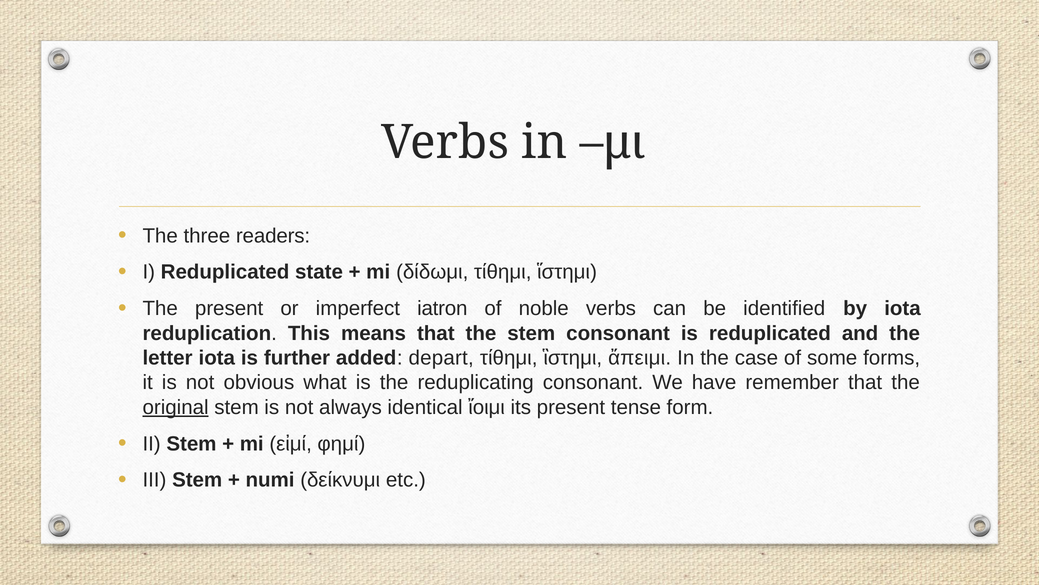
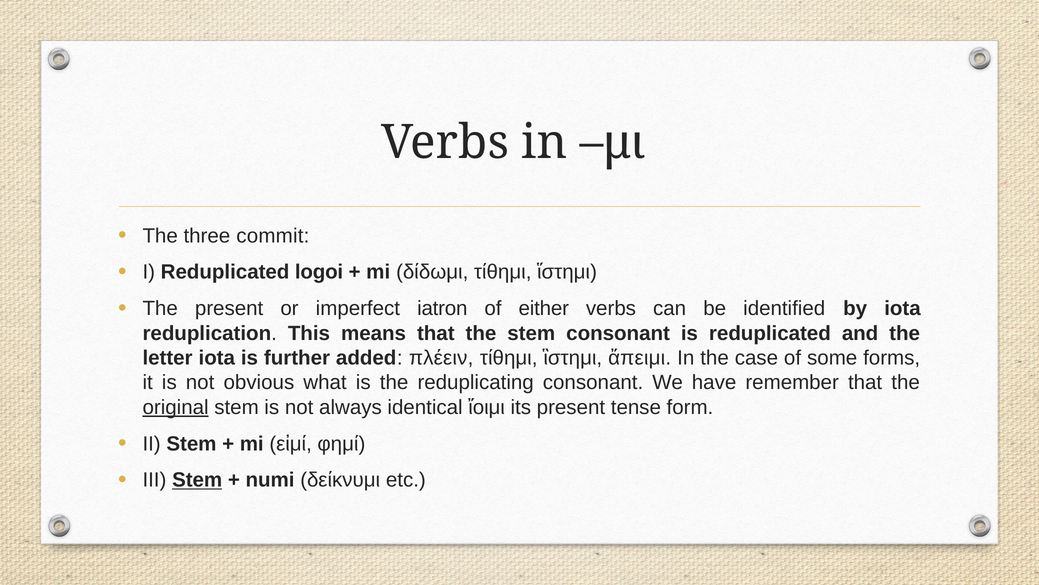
readers: readers -> commit
state: state -> logoi
noble: noble -> either
depart: depart -> πλέειν
Stem at (197, 480) underline: none -> present
